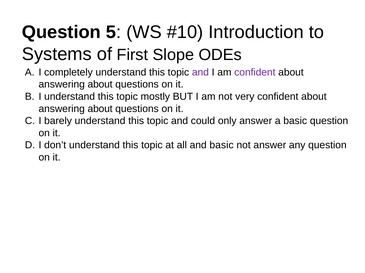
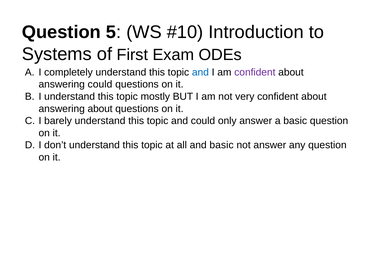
Slope: Slope -> Exam
and at (200, 72) colour: purple -> blue
about at (100, 85): about -> could
